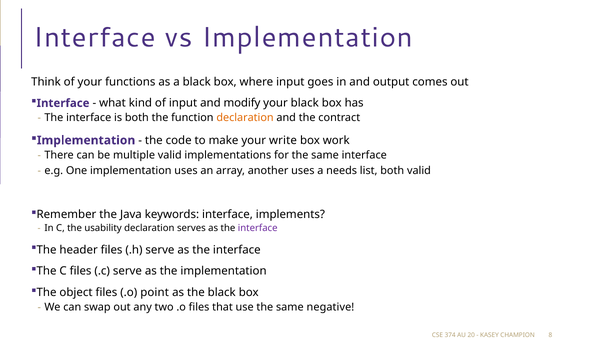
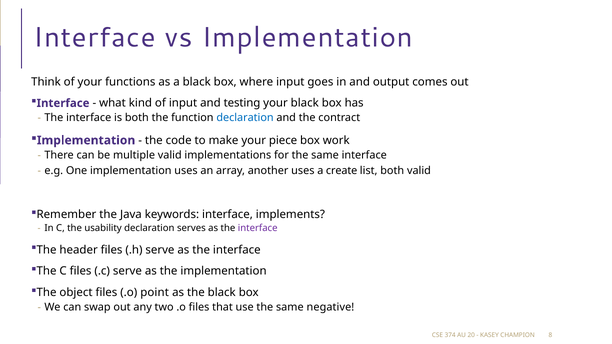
modify: modify -> testing
declaration at (245, 118) colour: orange -> blue
write: write -> piece
needs: needs -> create
